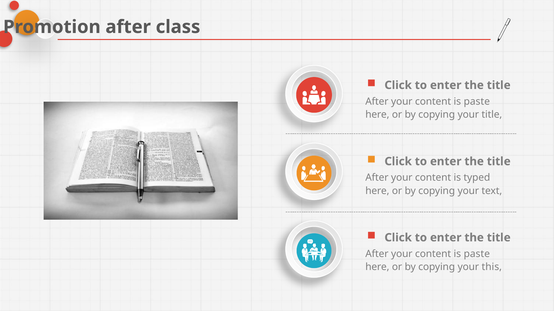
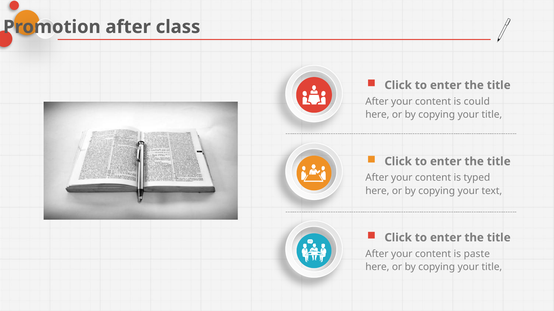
paste at (477, 102): paste -> could
this at (492, 268): this -> title
